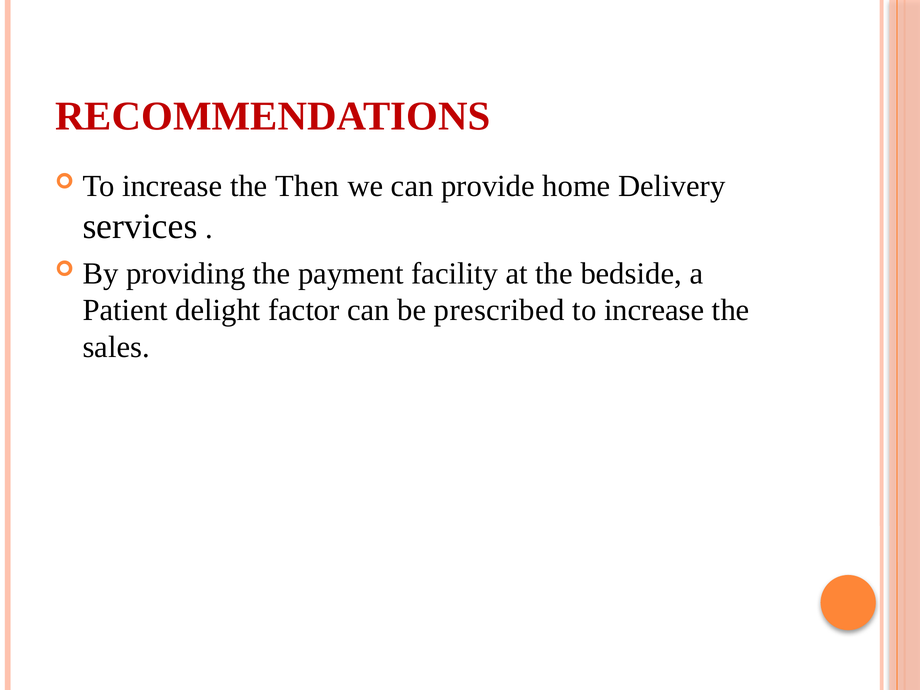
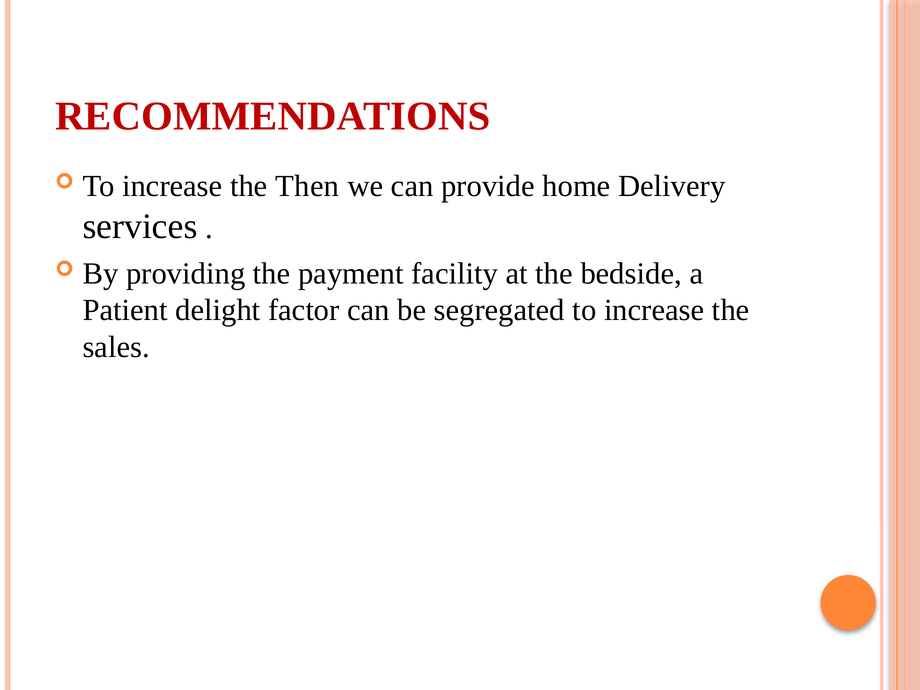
prescribed: prescribed -> segregated
